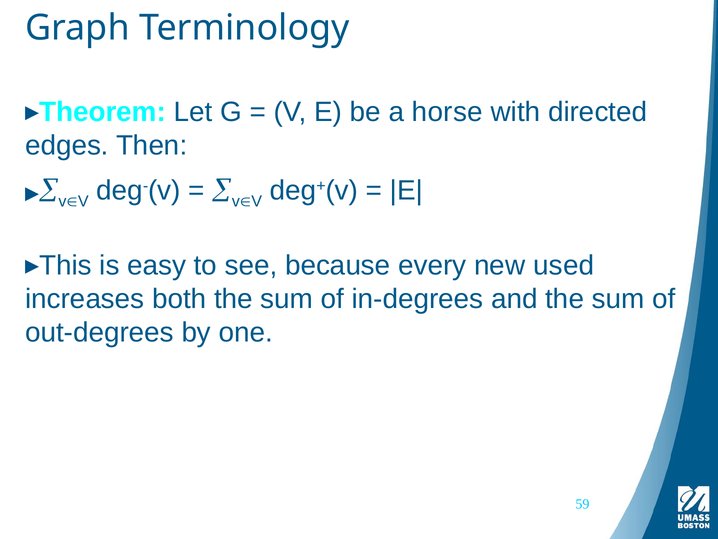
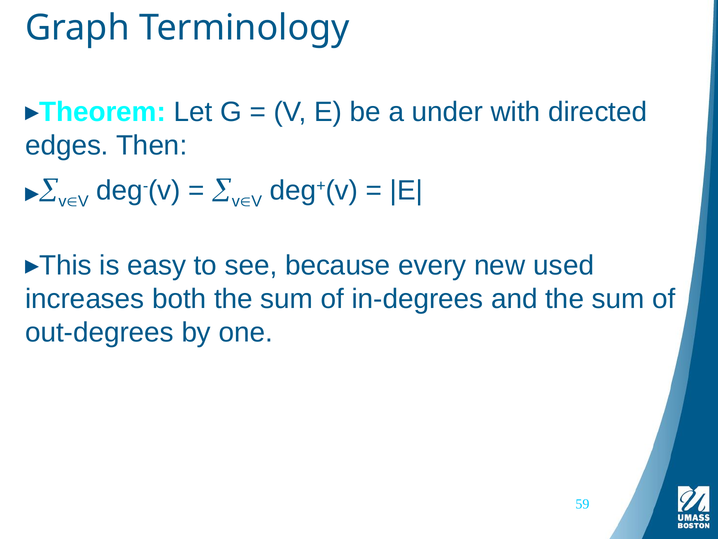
horse: horse -> under
